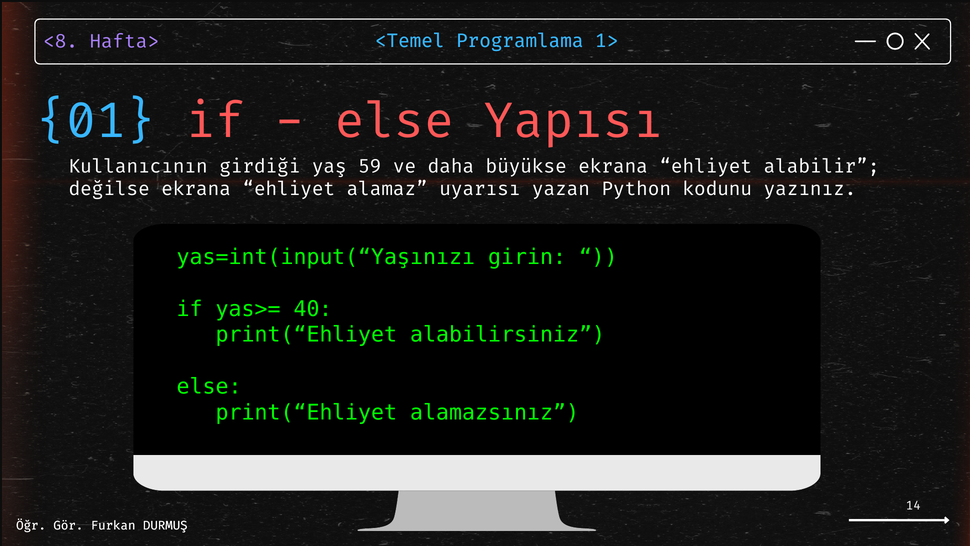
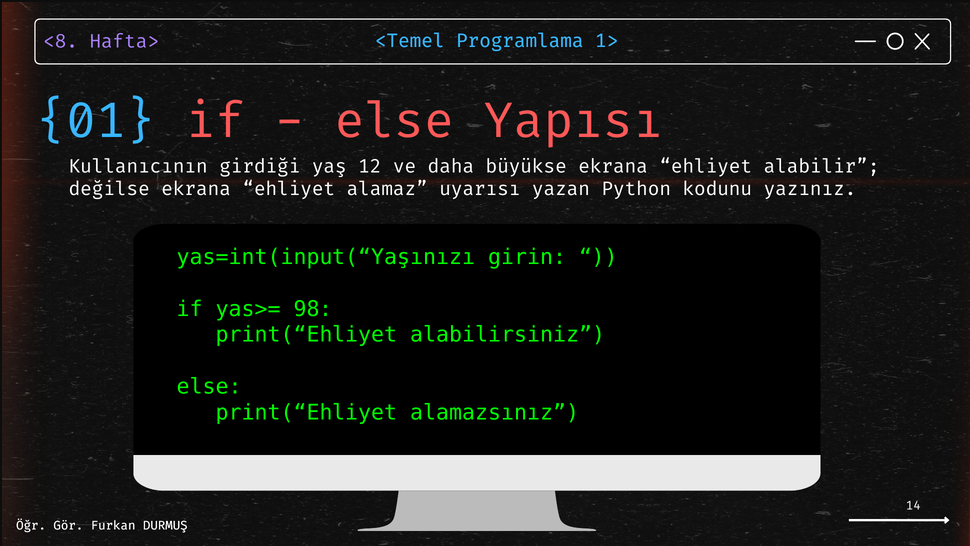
59: 59 -> 12
40: 40 -> 98
